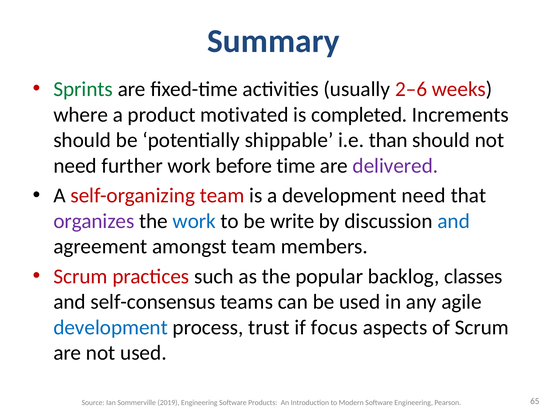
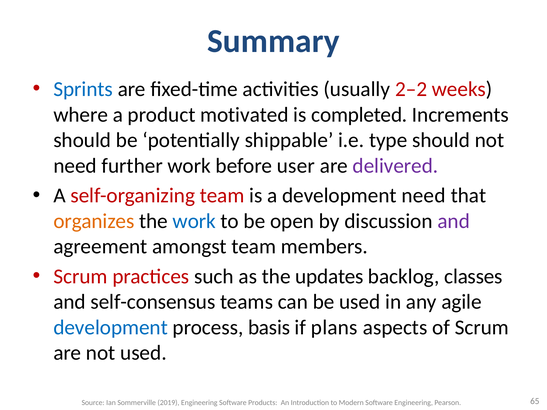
Sprints colour: green -> blue
2–6: 2–6 -> 2–2
than: than -> type
time: time -> user
organizes colour: purple -> orange
write: write -> open
and at (454, 221) colour: blue -> purple
popular: popular -> updates
trust: trust -> basis
focus: focus -> plans
